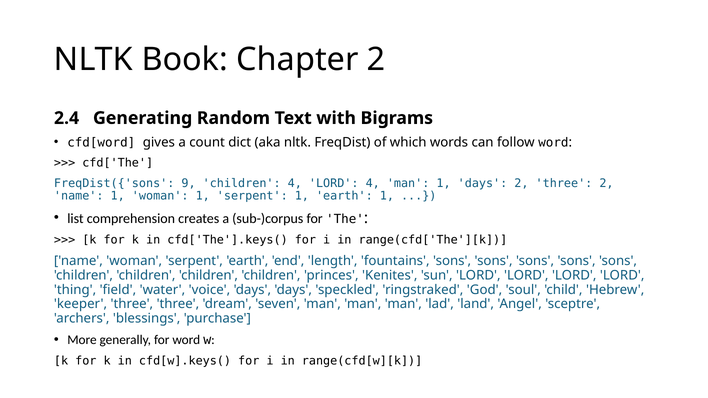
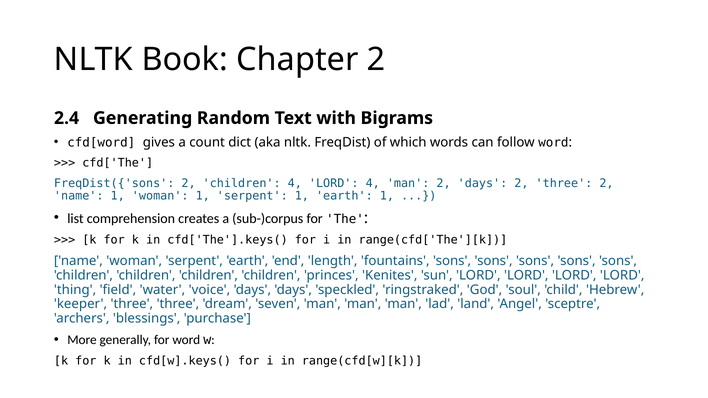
FreqDist({'sons 9: 9 -> 2
man 1: 1 -> 2
